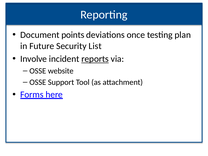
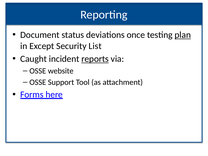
points: points -> status
plan underline: none -> present
Future: Future -> Except
Involve: Involve -> Caught
